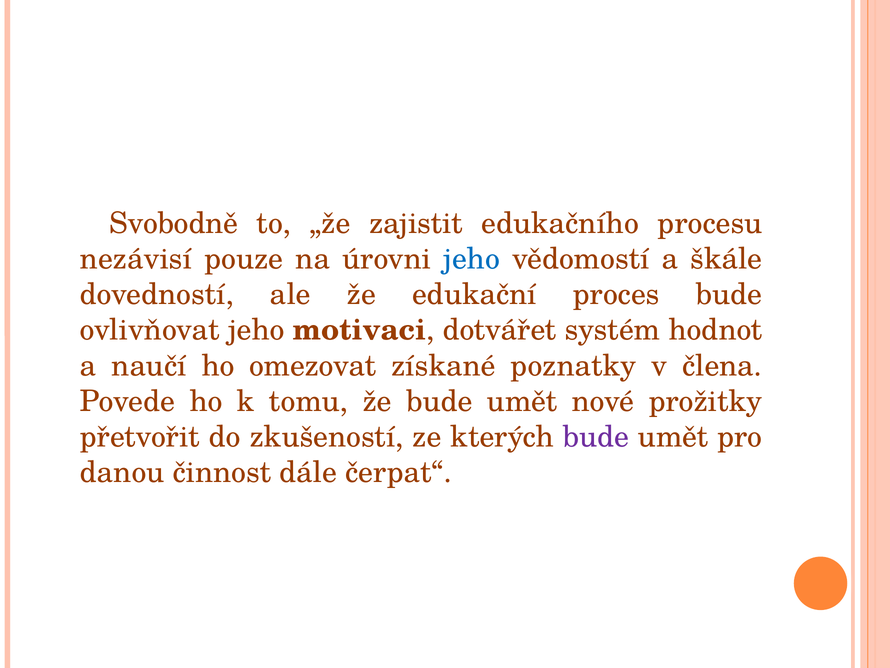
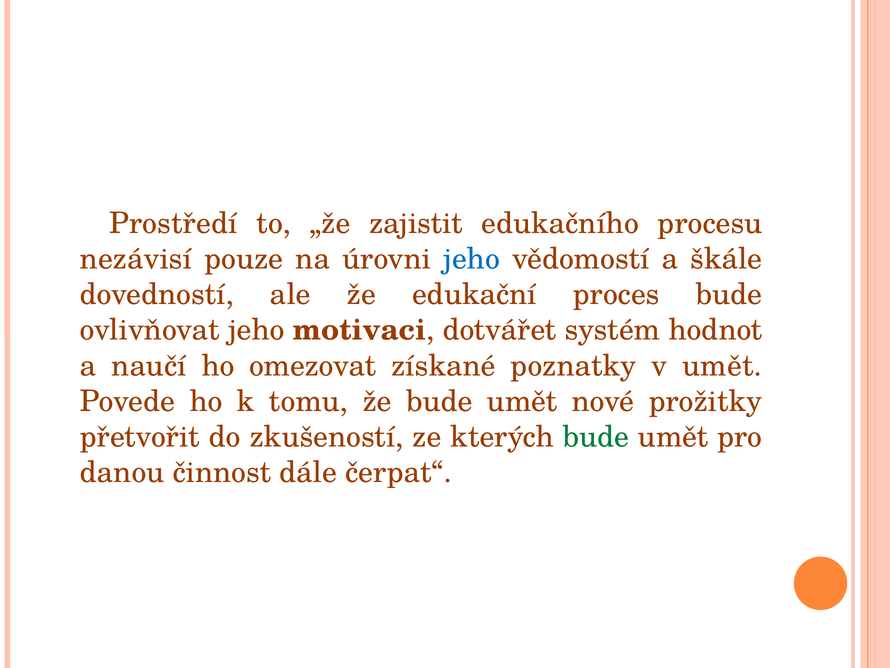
Svobodně: Svobodně -> Prostředí
v člena: člena -> umět
bude at (596, 437) colour: purple -> green
